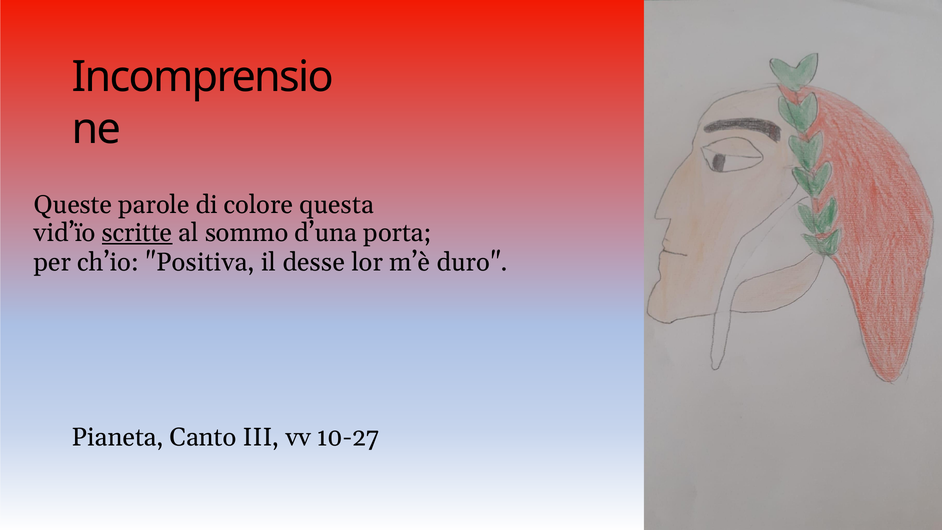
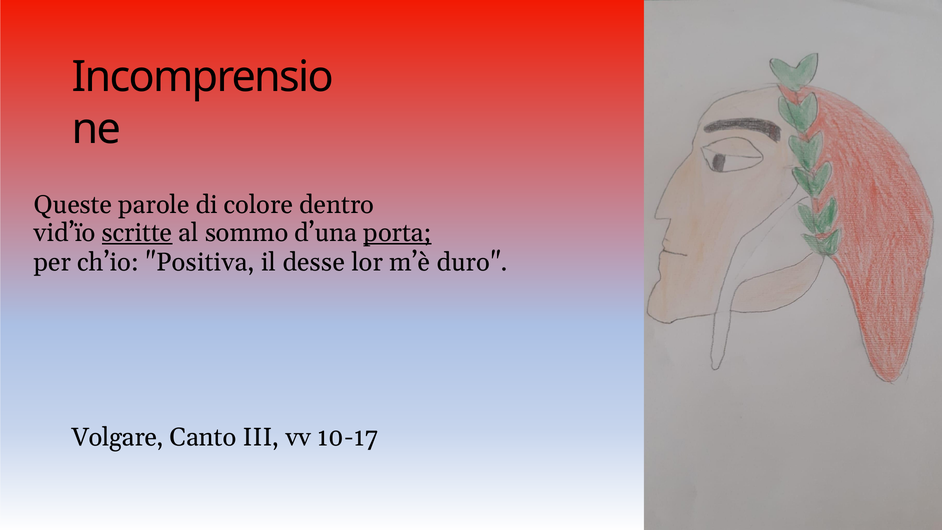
questa: questa -> dentro
porta underline: none -> present
Pianeta: Pianeta -> Volgare
10-27: 10-27 -> 10-17
